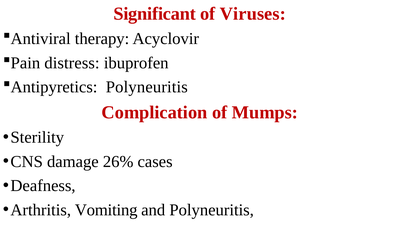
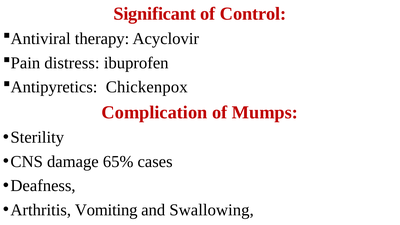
Viruses: Viruses -> Control
Antipyretics Polyneuritis: Polyneuritis -> Chickenpox
26%: 26% -> 65%
and Polyneuritis: Polyneuritis -> Swallowing
